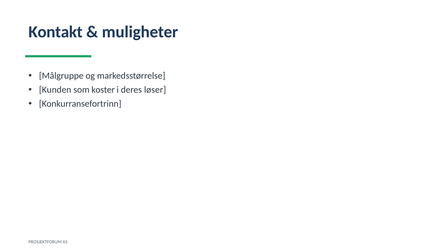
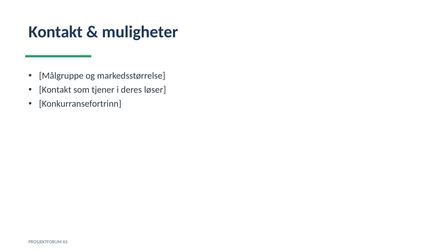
Kunden at (55, 90): Kunden -> Kontakt
koster: koster -> tjener
